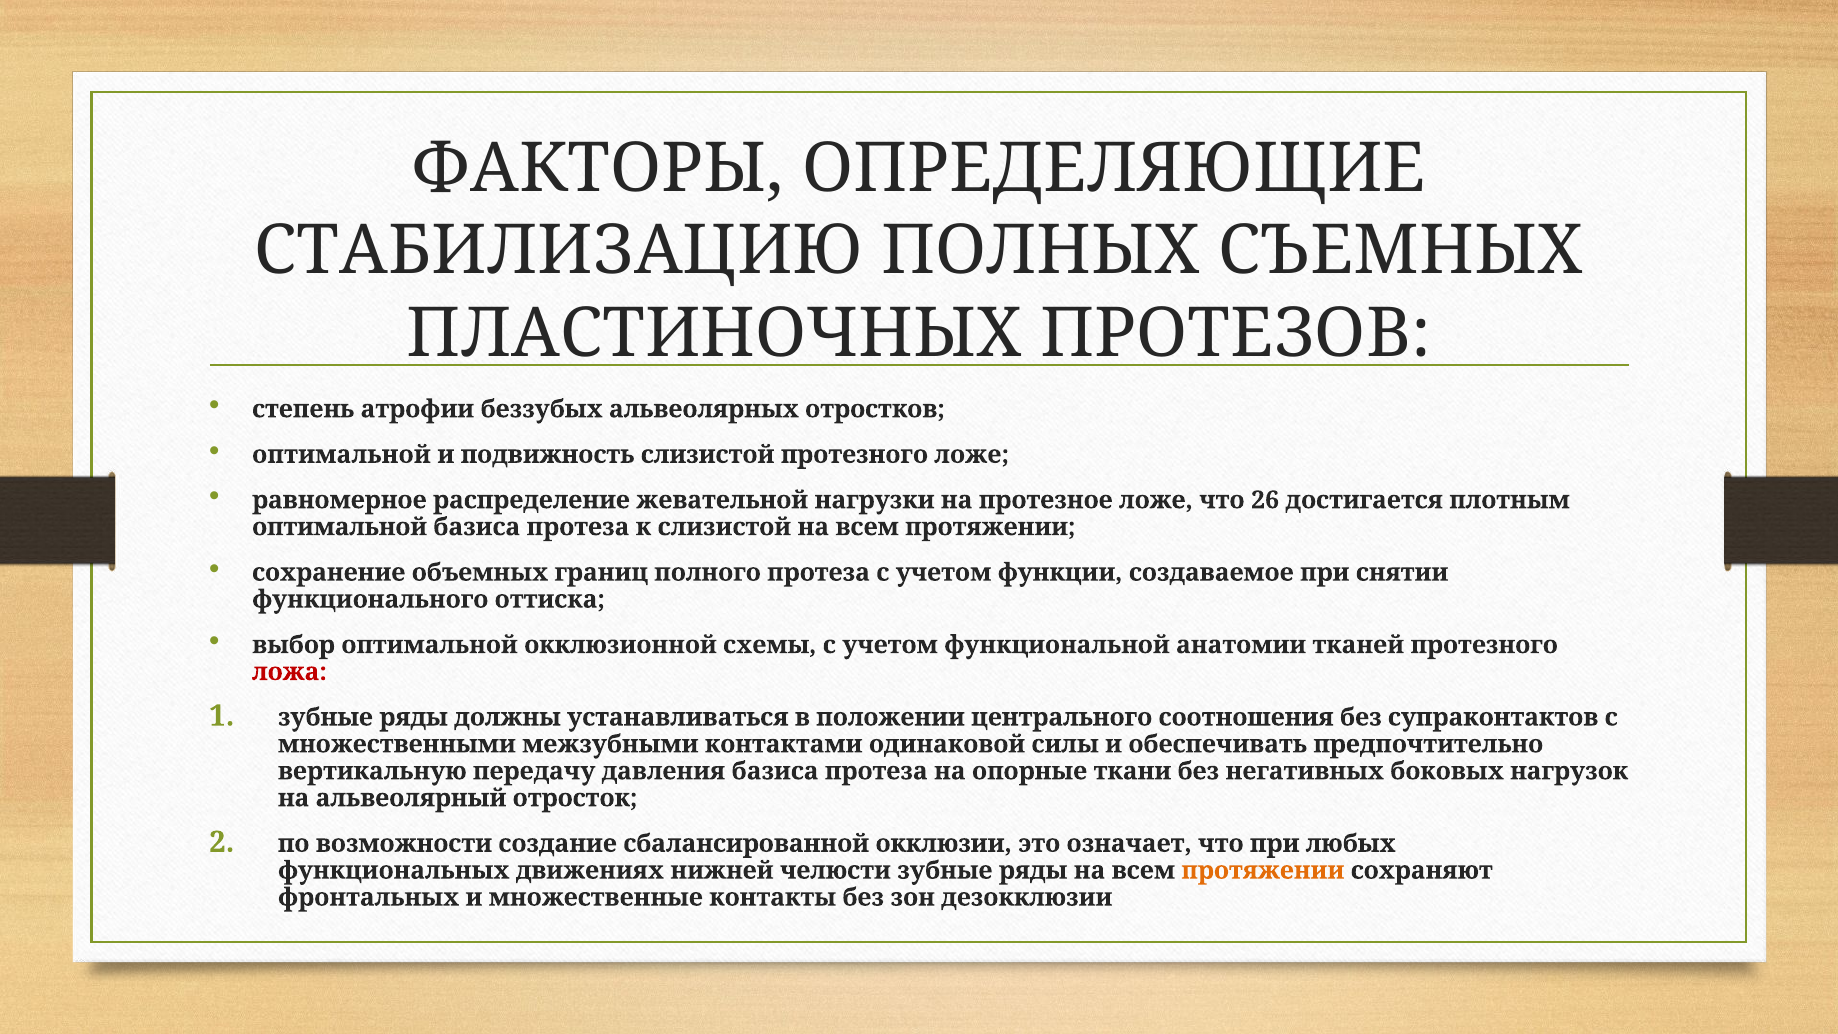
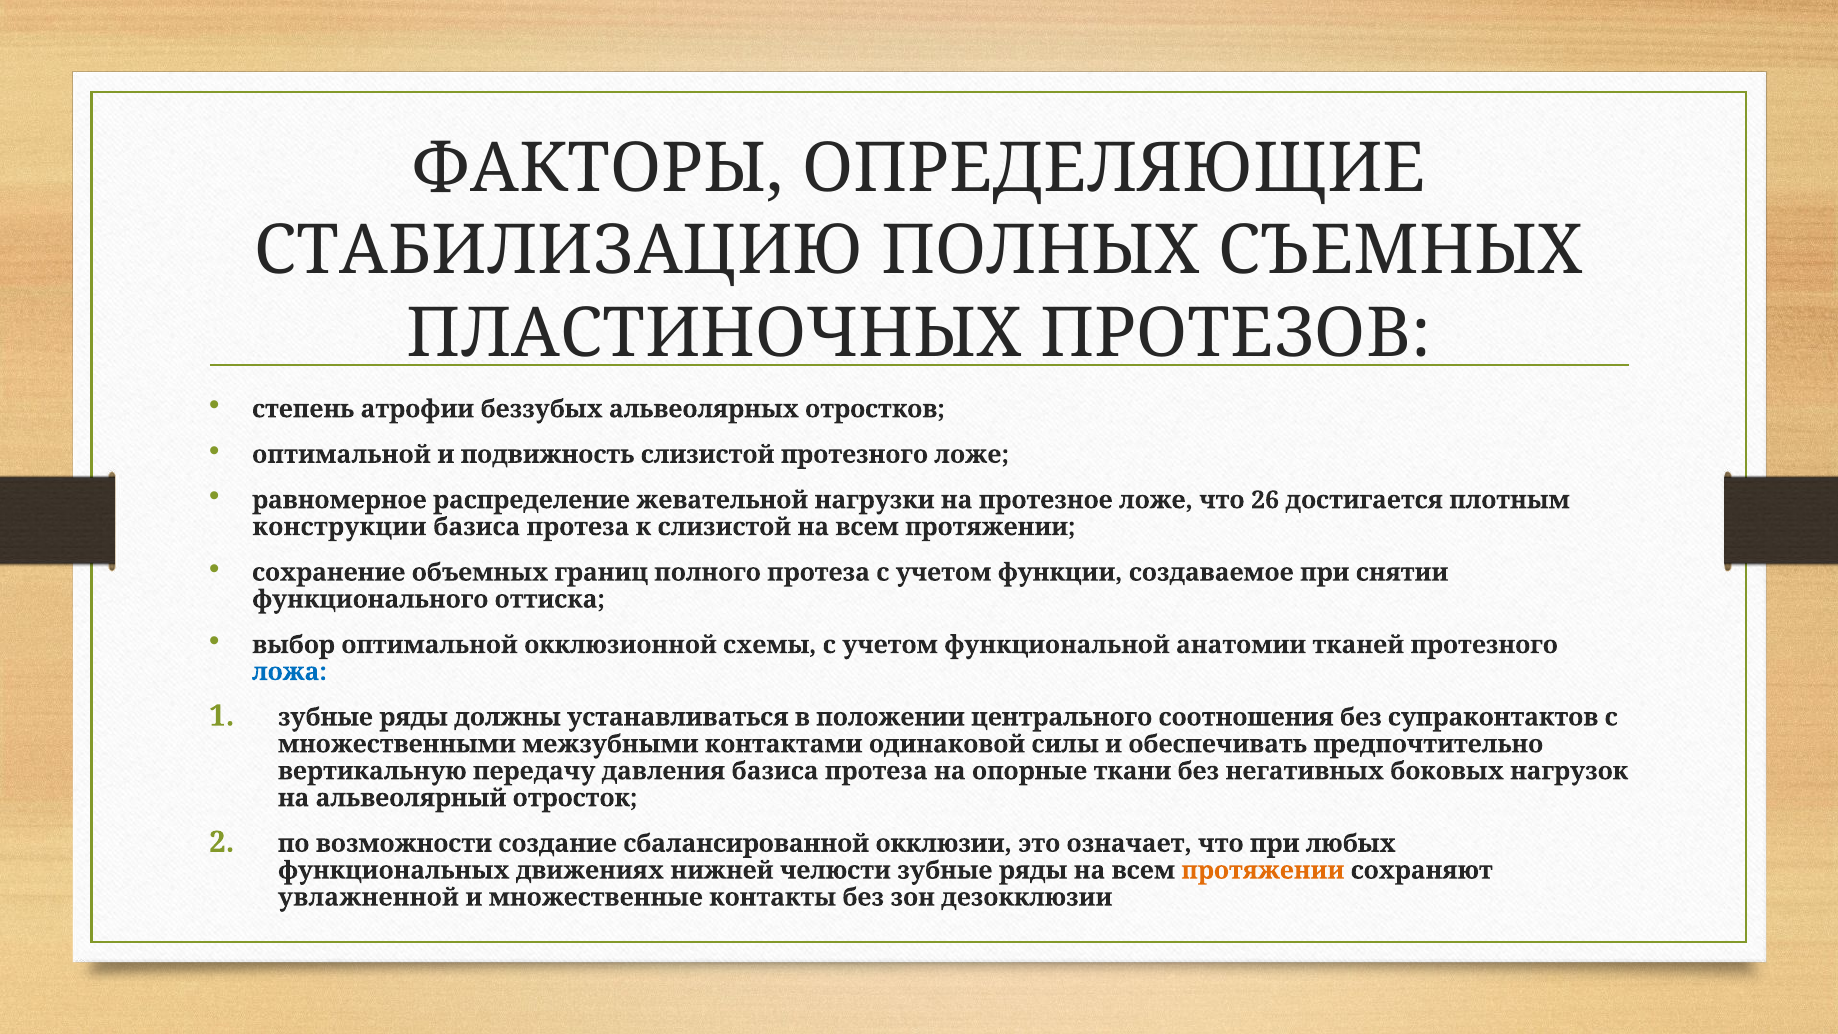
оптимальной at (340, 527): оптимальной -> конструкции
ложа colour: red -> blue
фронтальных: фронтальных -> увлажненной
